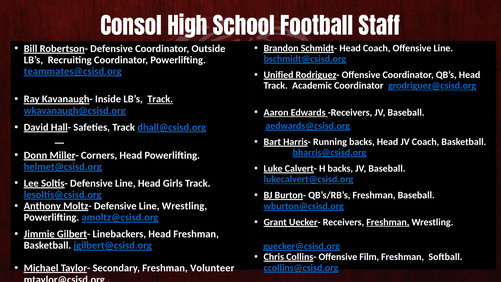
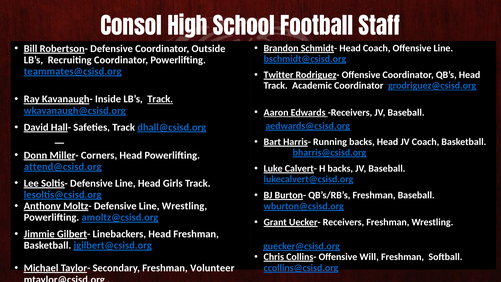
Unified: Unified -> Twitter
helmet@csisd.org: helmet@csisd.org -> attend@csisd.org
Freshman at (388, 222) underline: present -> none
Film: Film -> Will
